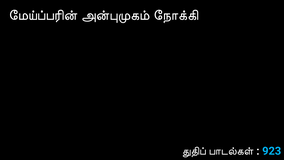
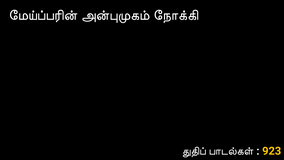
923 colour: light blue -> yellow
